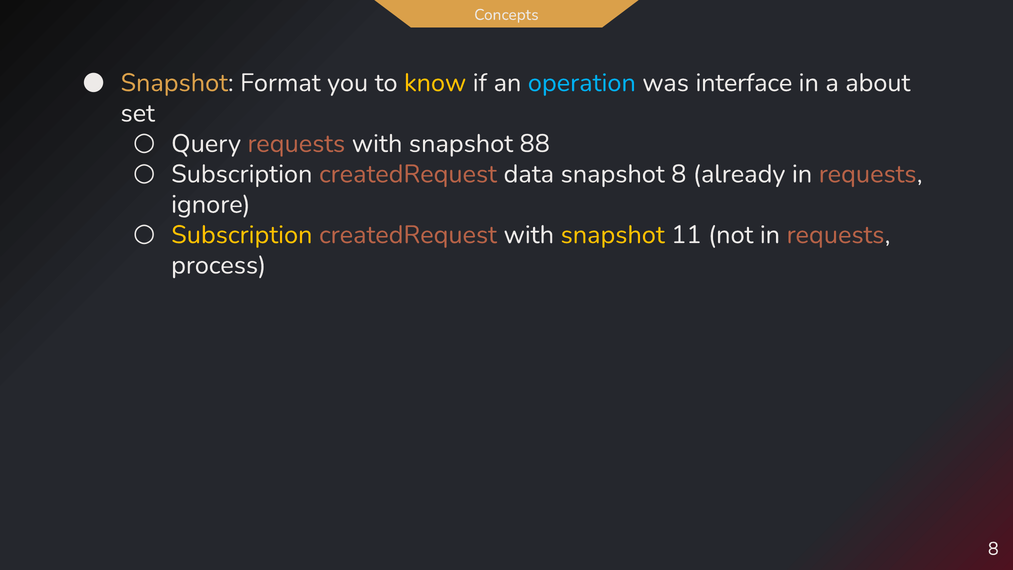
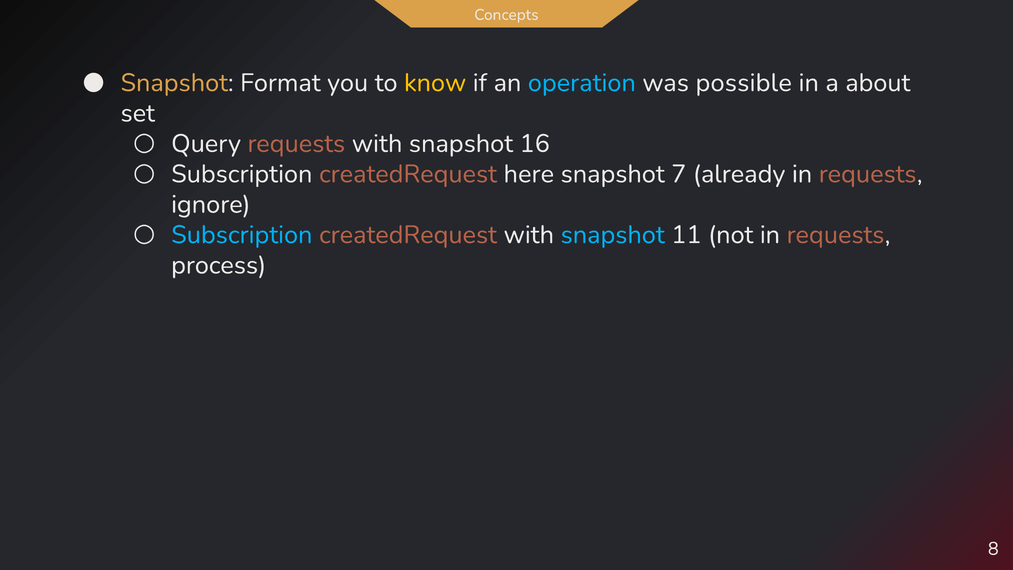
interface: interface -> possible
88: 88 -> 16
data: data -> here
snapshot 8: 8 -> 7
Subscription at (242, 235) colour: yellow -> light blue
snapshot at (613, 235) colour: yellow -> light blue
